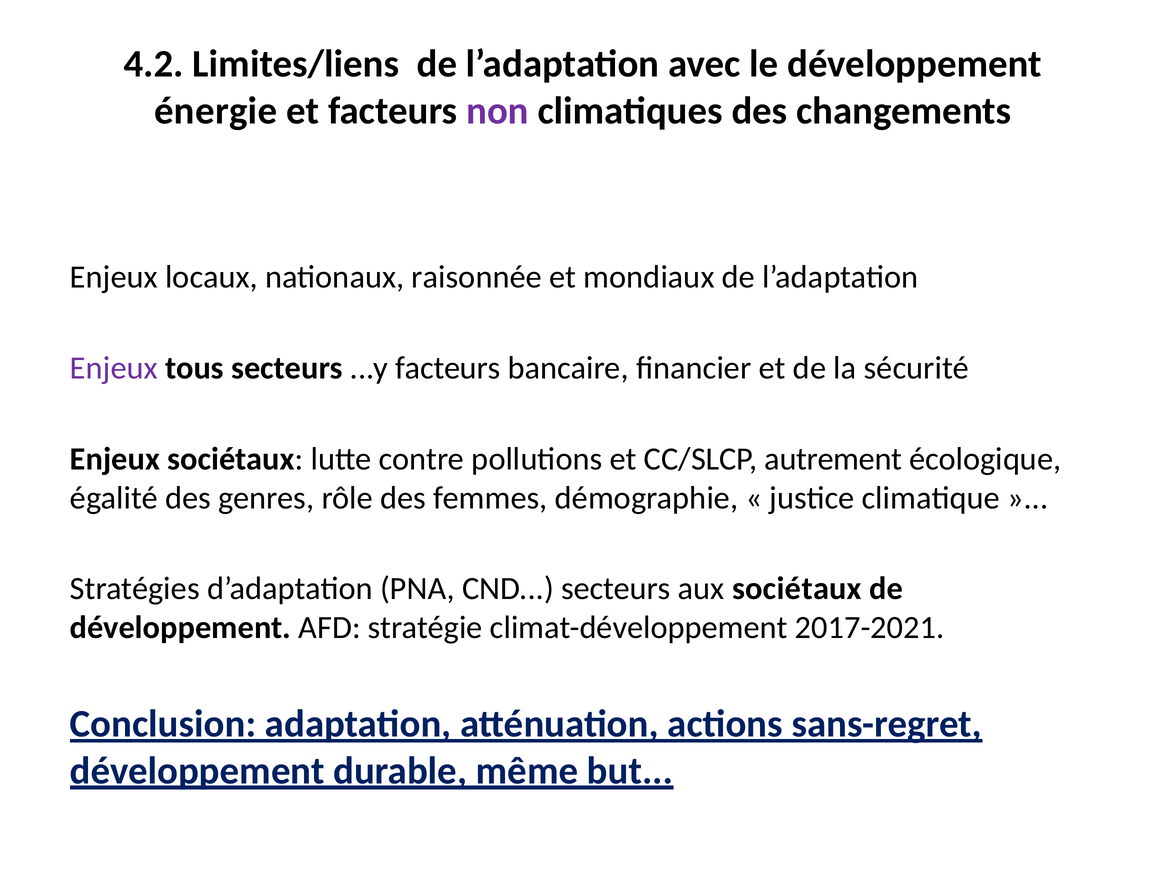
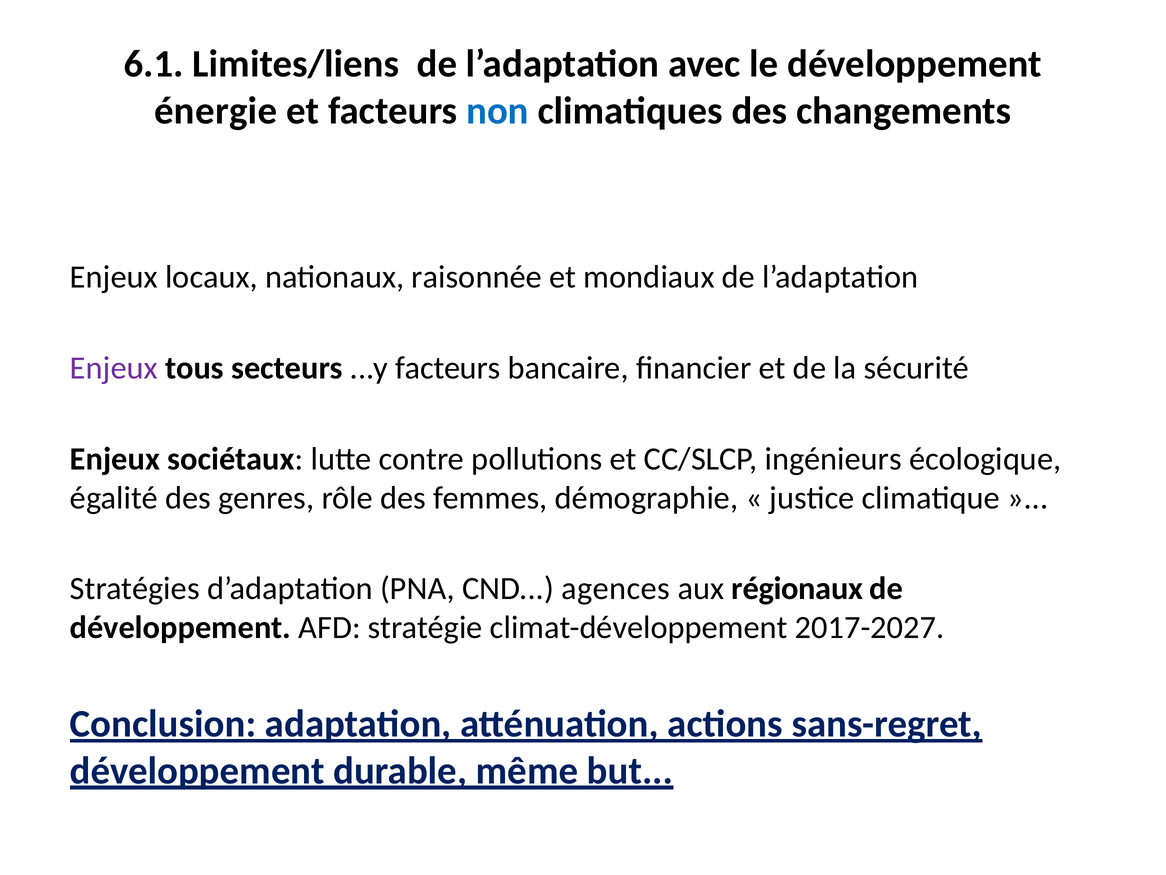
4.2: 4.2 -> 6.1
non colour: purple -> blue
autrement: autrement -> ingénieurs
CND secteurs: secteurs -> agences
aux sociétaux: sociétaux -> régionaux
2017-2021: 2017-2021 -> 2017-2027
